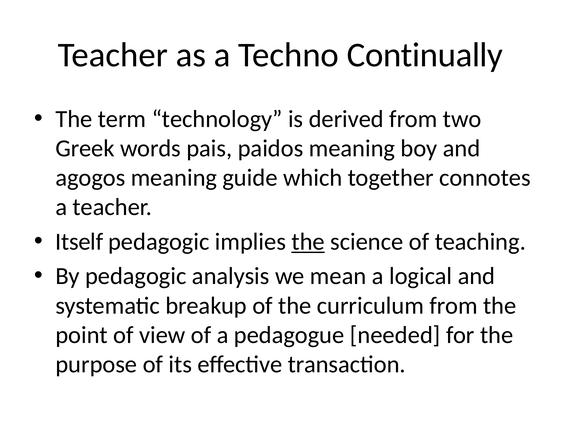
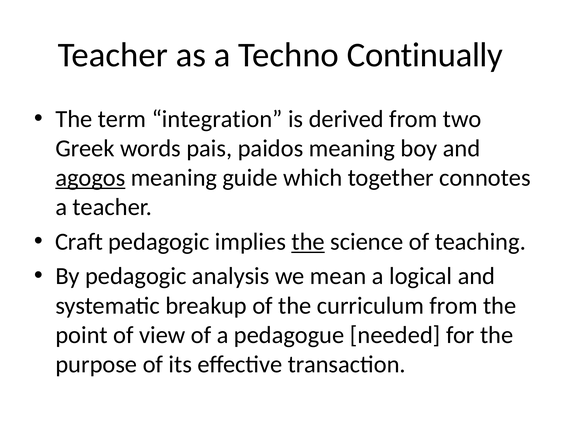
technology: technology -> integration
agogos underline: none -> present
Itself: Itself -> Craft
